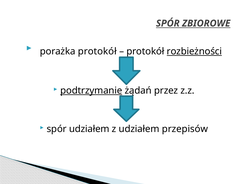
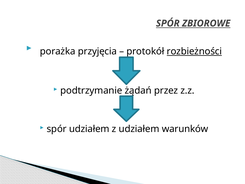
porażka protokół: protokół -> przyjęcia
podtrzymanie underline: present -> none
przepisów: przepisów -> warunków
